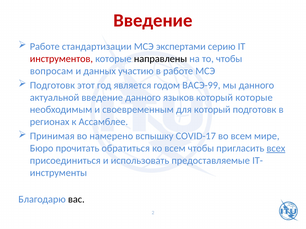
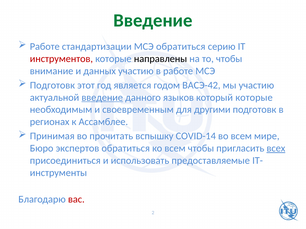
Введение at (153, 20) colour: red -> green
МСЭ экспертами: экспертами -> обратиться
вопросам: вопросам -> внимание
ВАСЭ-99: ВАСЭ-99 -> ВАСЭ-42
мы даннoго: даннoго -> участию
введение at (102, 98) underline: none -> present
для который: который -> другими
намерено: намерено -> прочитать
COVID-17: COVID-17 -> COVID-14
прочитать: прочитать -> экспертов
вас colour: black -> red
